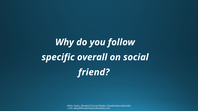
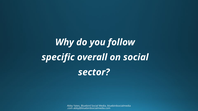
friend: friend -> sector
